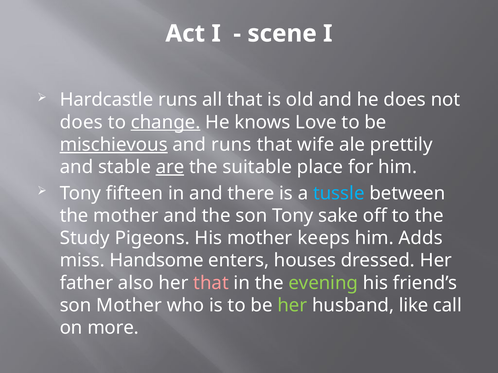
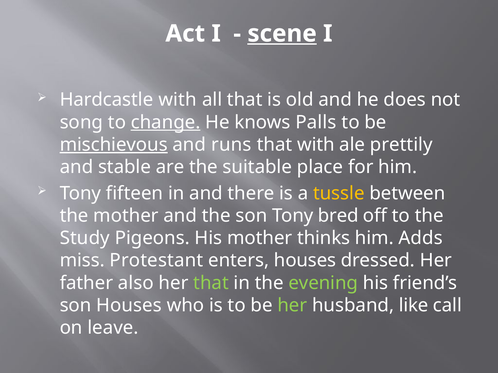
scene underline: none -> present
Hardcastle runs: runs -> with
does at (81, 122): does -> song
Love: Love -> Palls
that wife: wife -> with
are underline: present -> none
tussle colour: light blue -> yellow
sake: sake -> bred
keeps: keeps -> thinks
Handsome: Handsome -> Protestant
that at (211, 283) colour: pink -> light green
son Mother: Mother -> Houses
more: more -> leave
